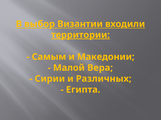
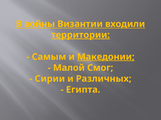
выбор: выбор -> войны
Македонии underline: none -> present
Вера: Вера -> Смог
